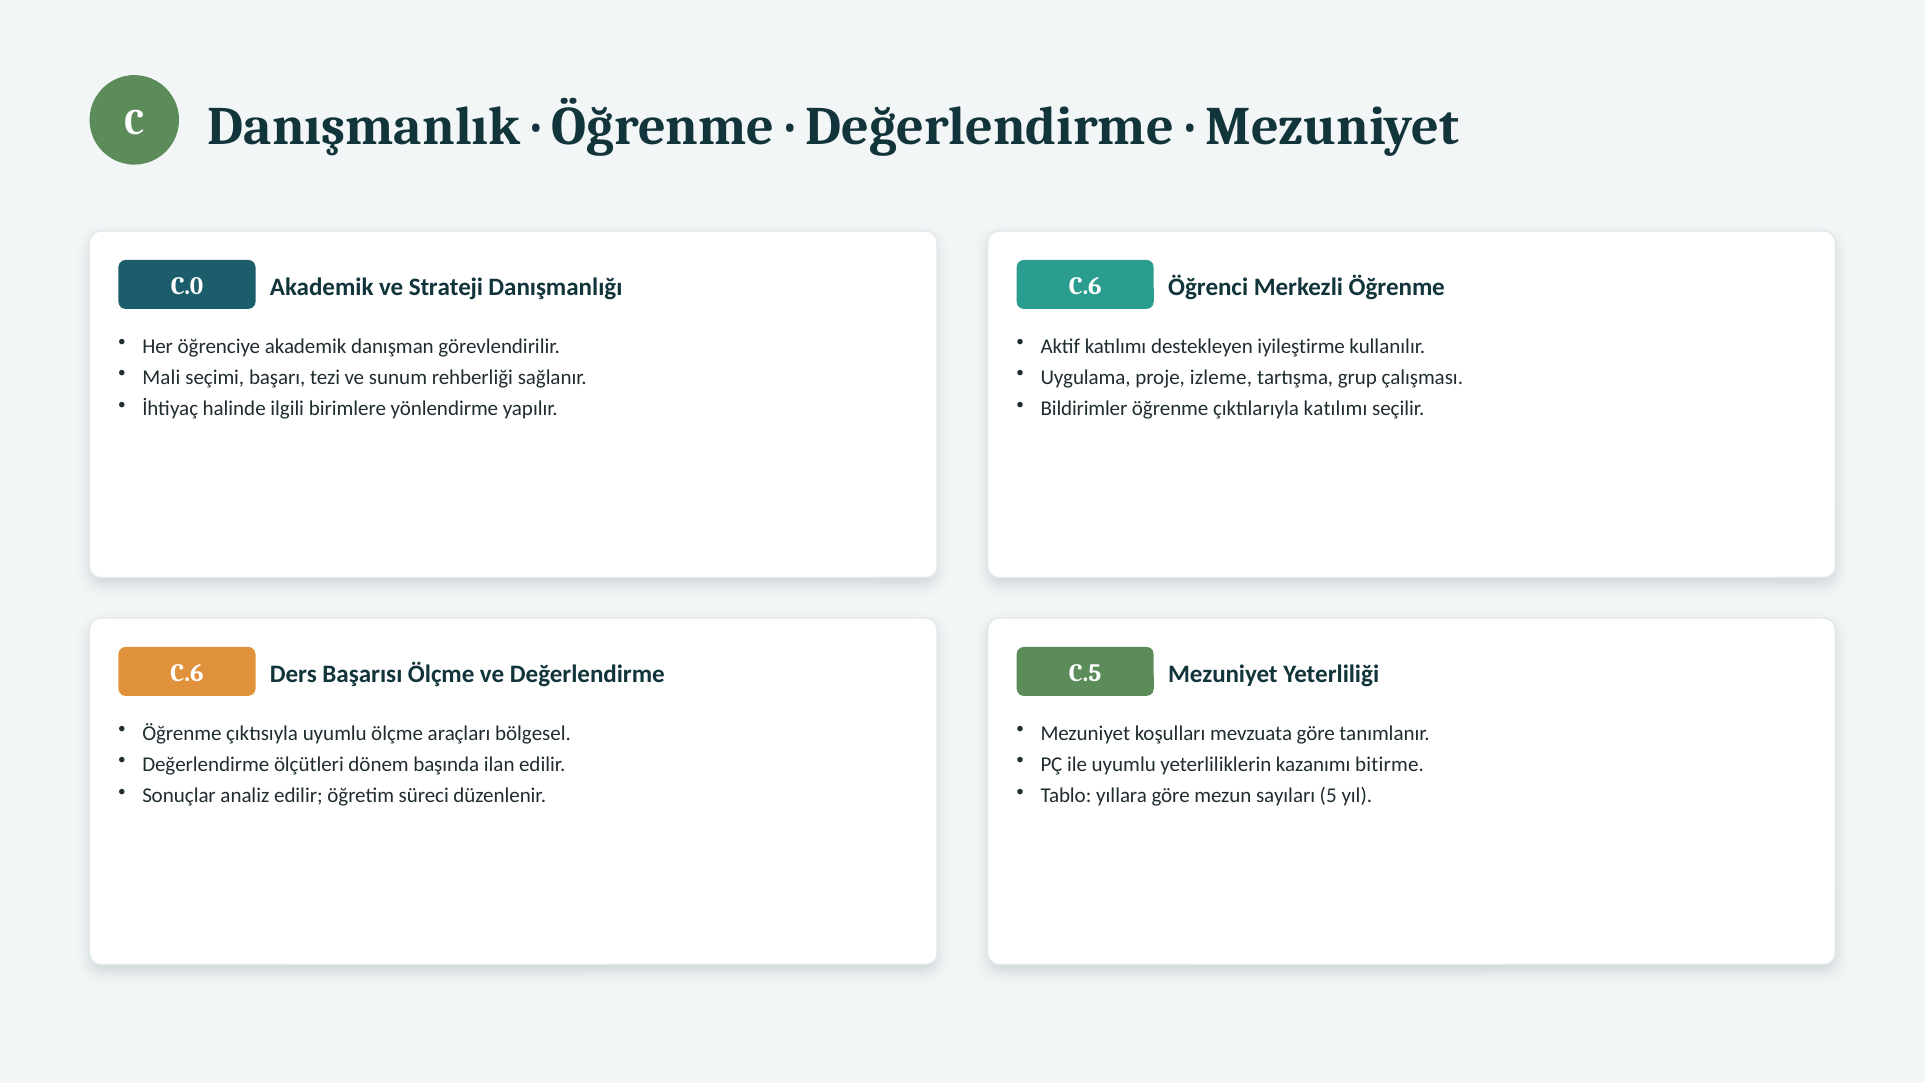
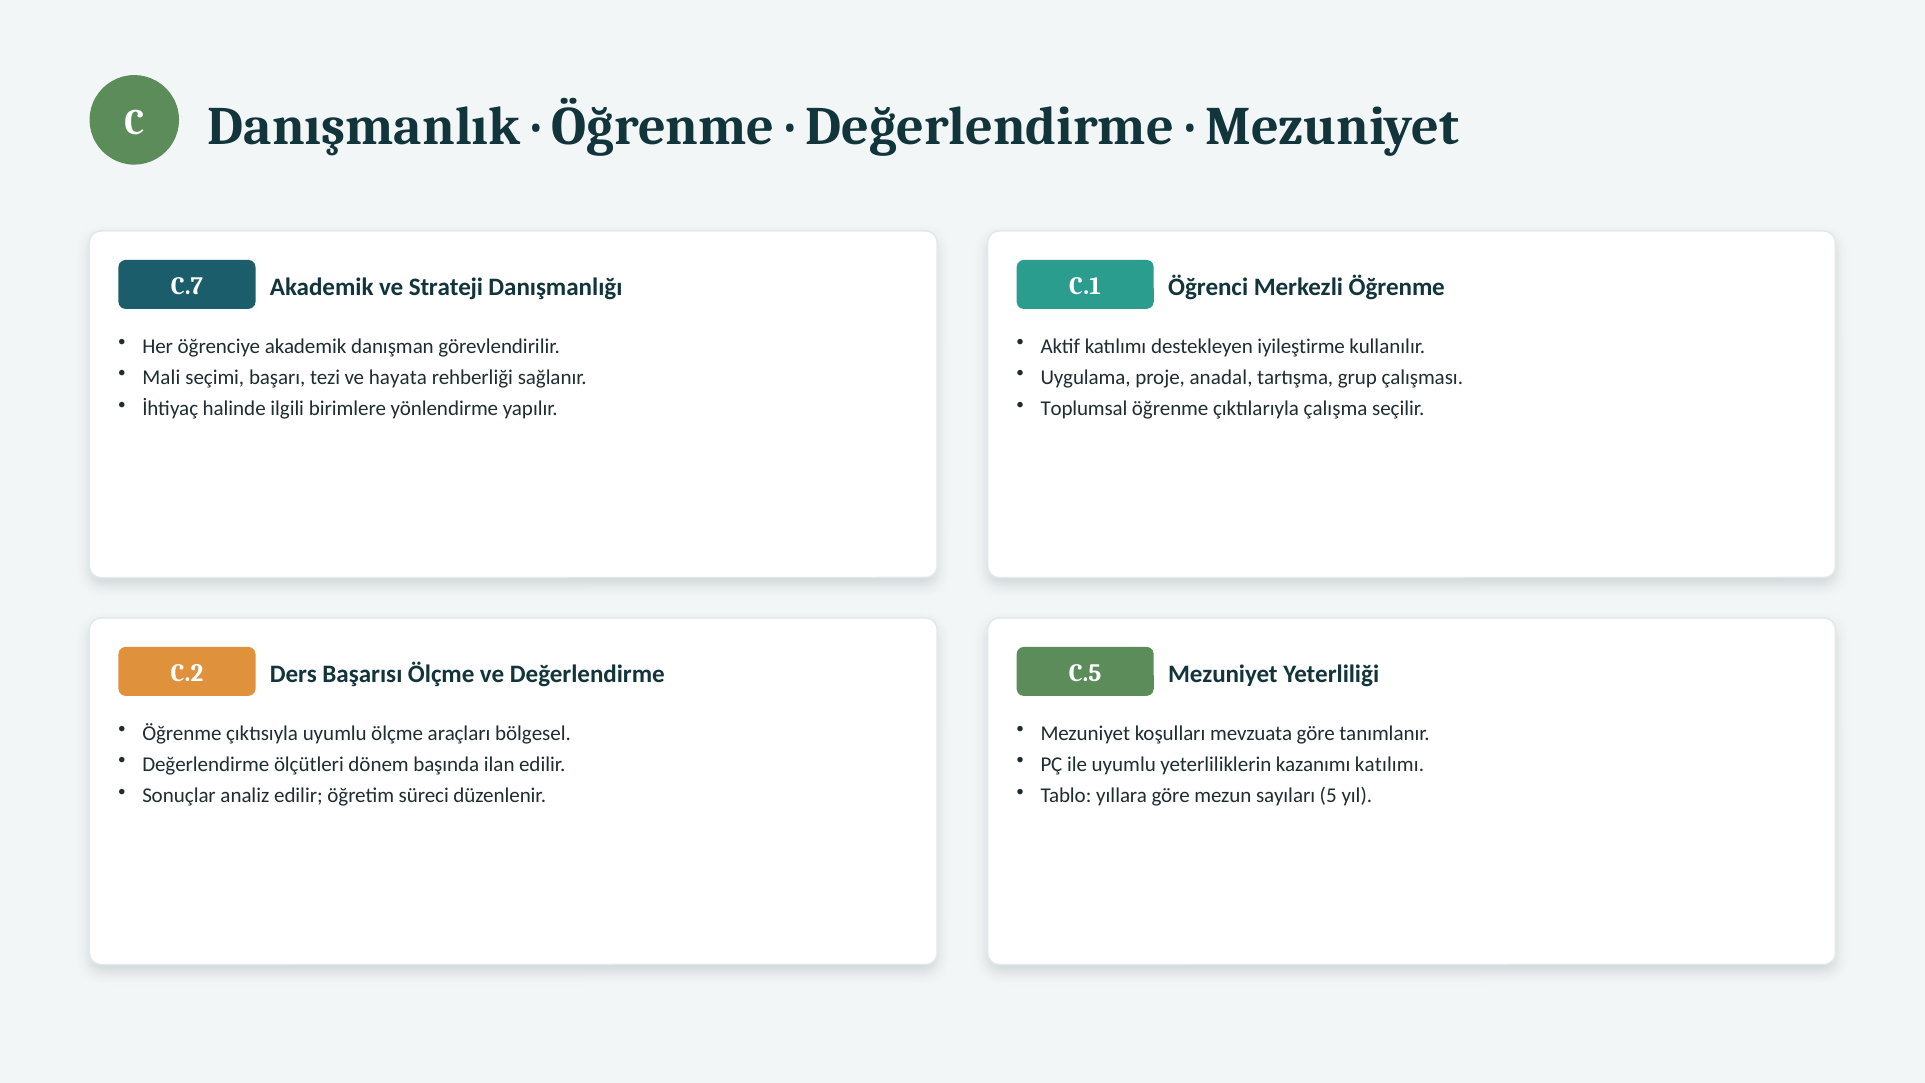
C.0: C.0 -> C.7
C.6 at (1085, 286): C.6 -> C.1
sunum: sunum -> hayata
izleme: izleme -> anadal
Bildirimler: Bildirimler -> Toplumsal
çıktılarıyla katılımı: katılımı -> çalışma
C.6 at (187, 673): C.6 -> C.2
kazanımı bitirme: bitirme -> katılımı
